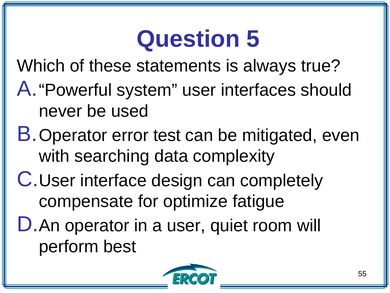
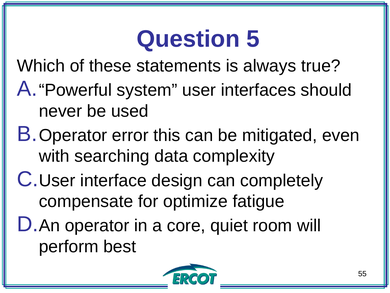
test: test -> this
a user: user -> core
